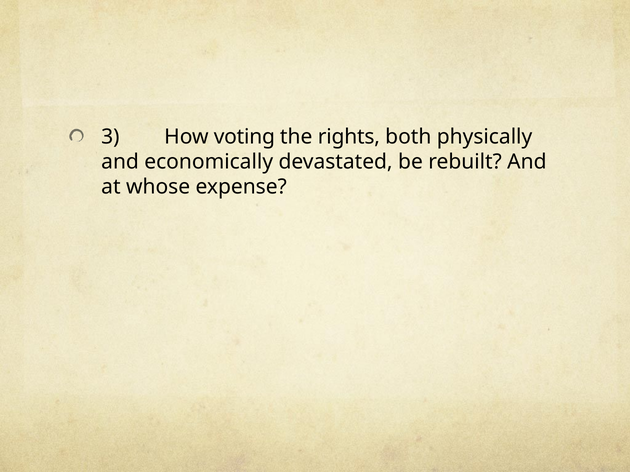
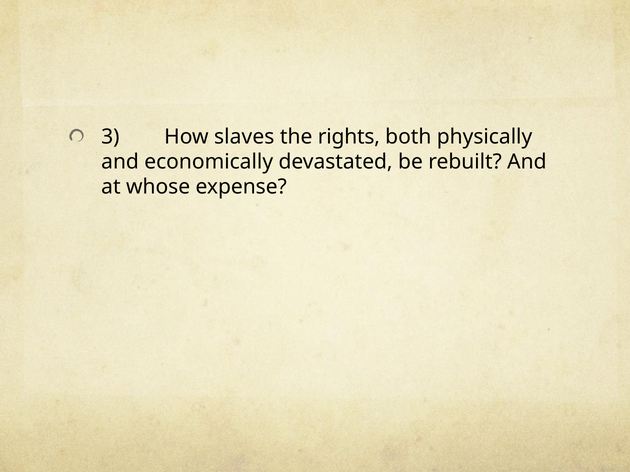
voting: voting -> slaves
